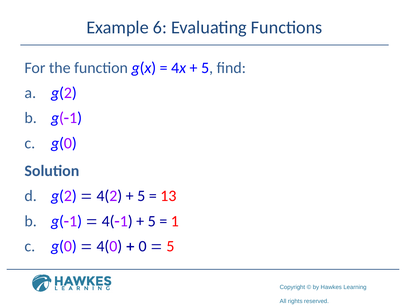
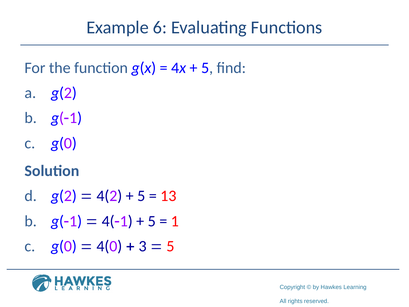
0: 0 -> 3
